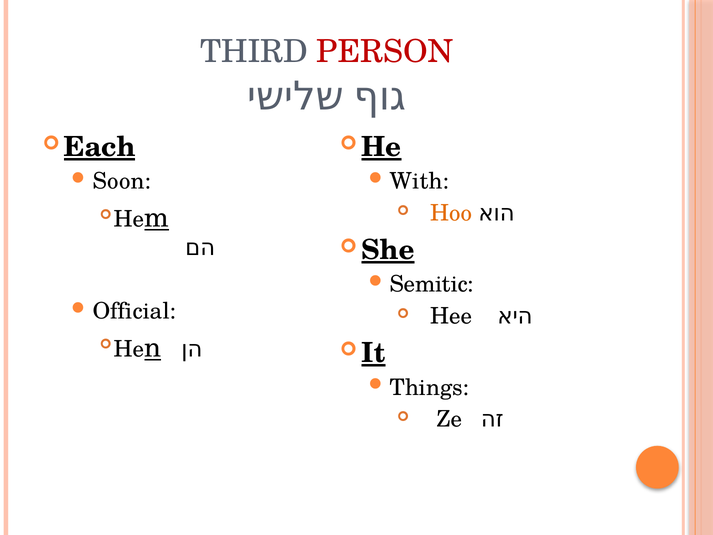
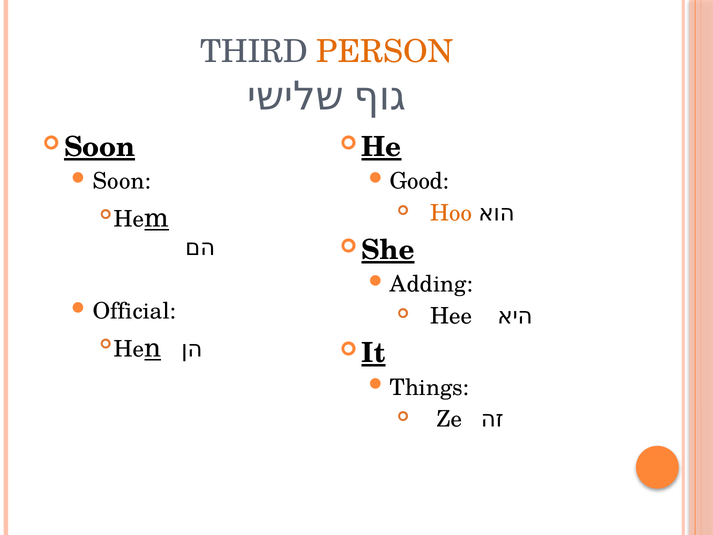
PERSON colour: red -> orange
Each at (100, 147): Each -> Soon
With: With -> Good
Semitic: Semitic -> Adding
